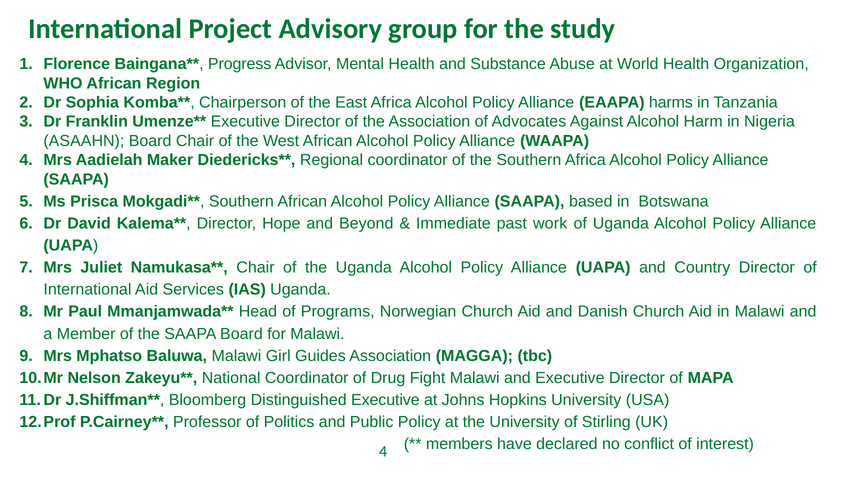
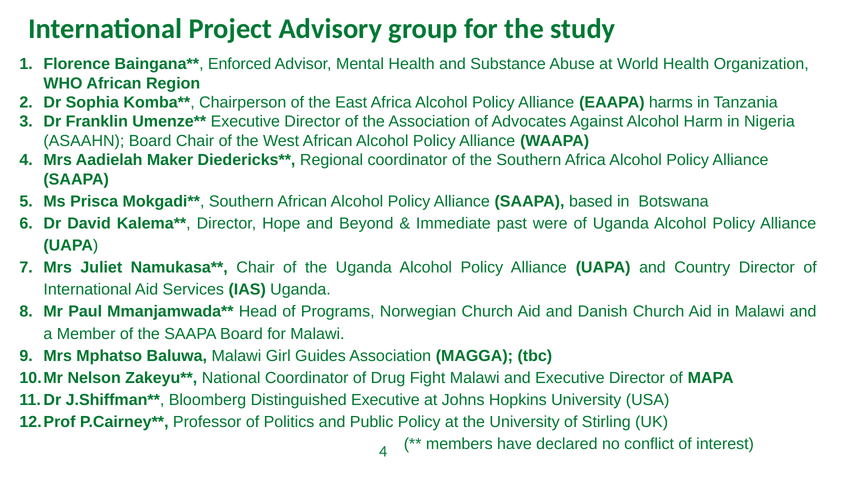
Progress: Progress -> Enforced
work: work -> were
